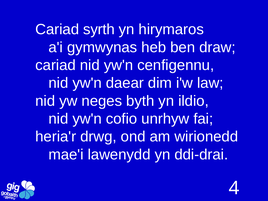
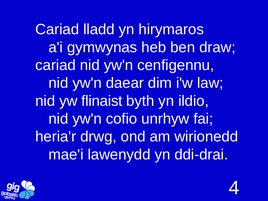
syrth: syrth -> lladd
neges: neges -> flinaist
